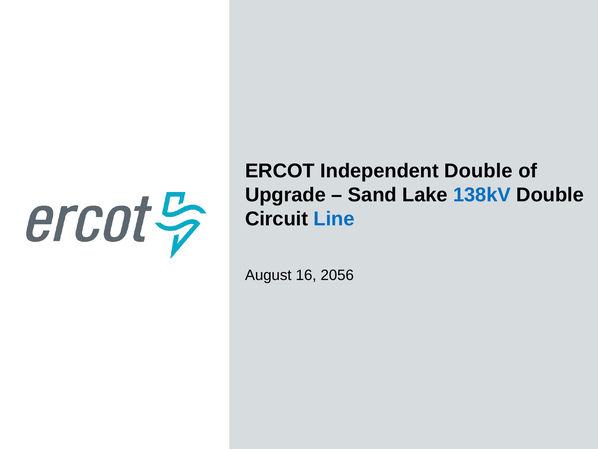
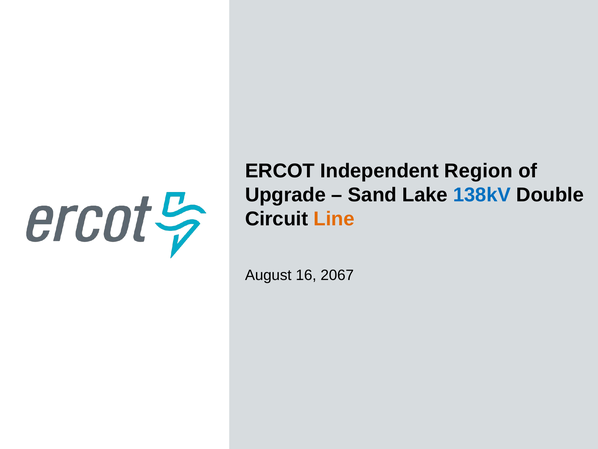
Independent Double: Double -> Region
Line colour: blue -> orange
2056: 2056 -> 2067
